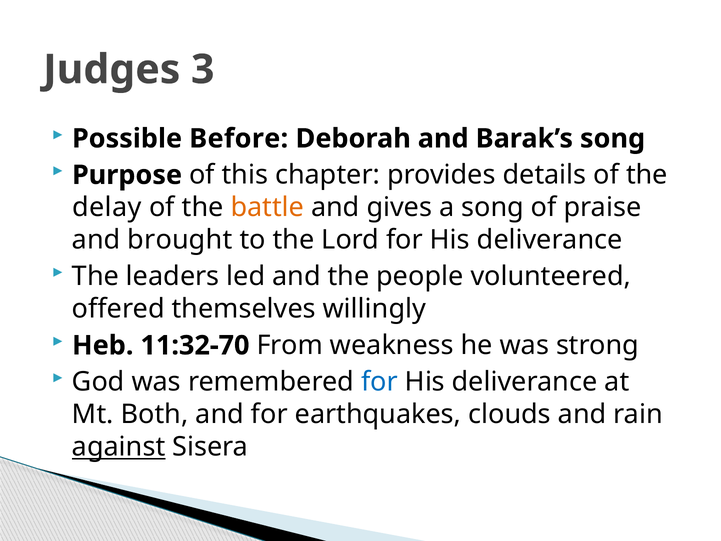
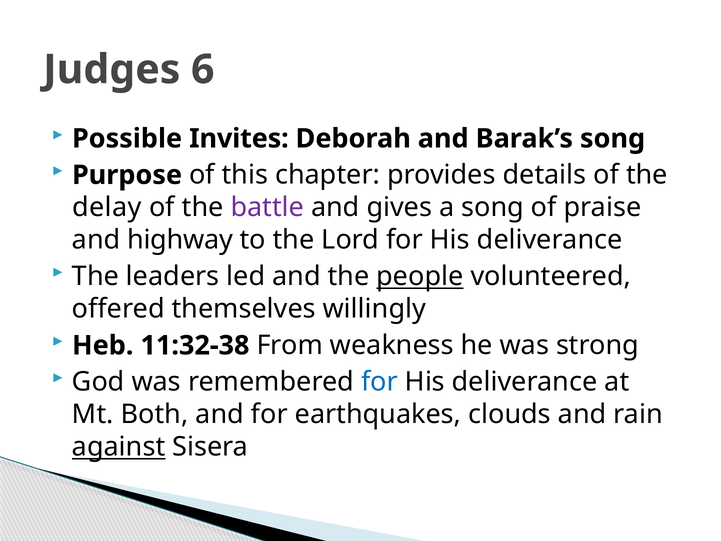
3: 3 -> 6
Before: Before -> Invites
battle colour: orange -> purple
brought: brought -> highway
people underline: none -> present
11:32-70: 11:32-70 -> 11:32-38
